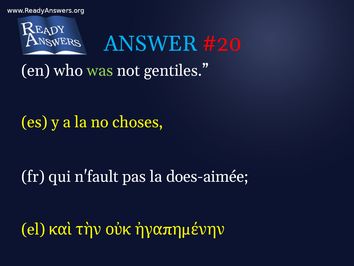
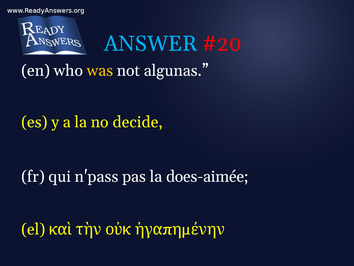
was colour: light green -> yellow
gentiles: gentiles -> algunas
choses: choses -> decide
n'fault: n'fault -> n'pass
